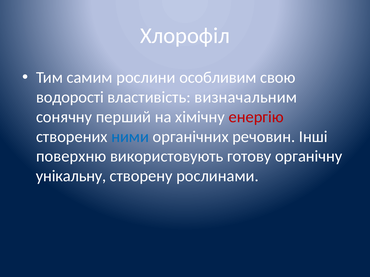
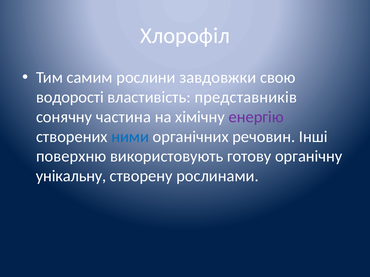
особливим: особливим -> завдовжки
визначальним: визначальним -> представників
перший: перший -> частина
енергію colour: red -> purple
